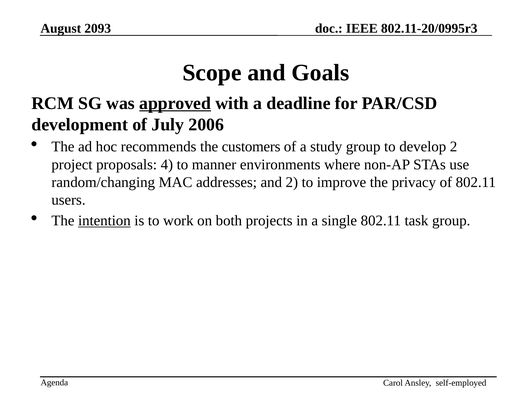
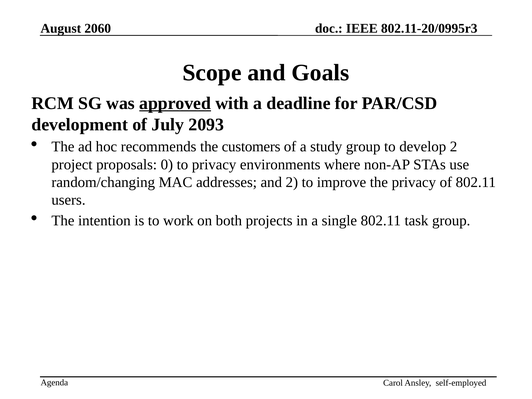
2093: 2093 -> 2060
2006: 2006 -> 2093
4: 4 -> 0
to manner: manner -> privacy
intention underline: present -> none
